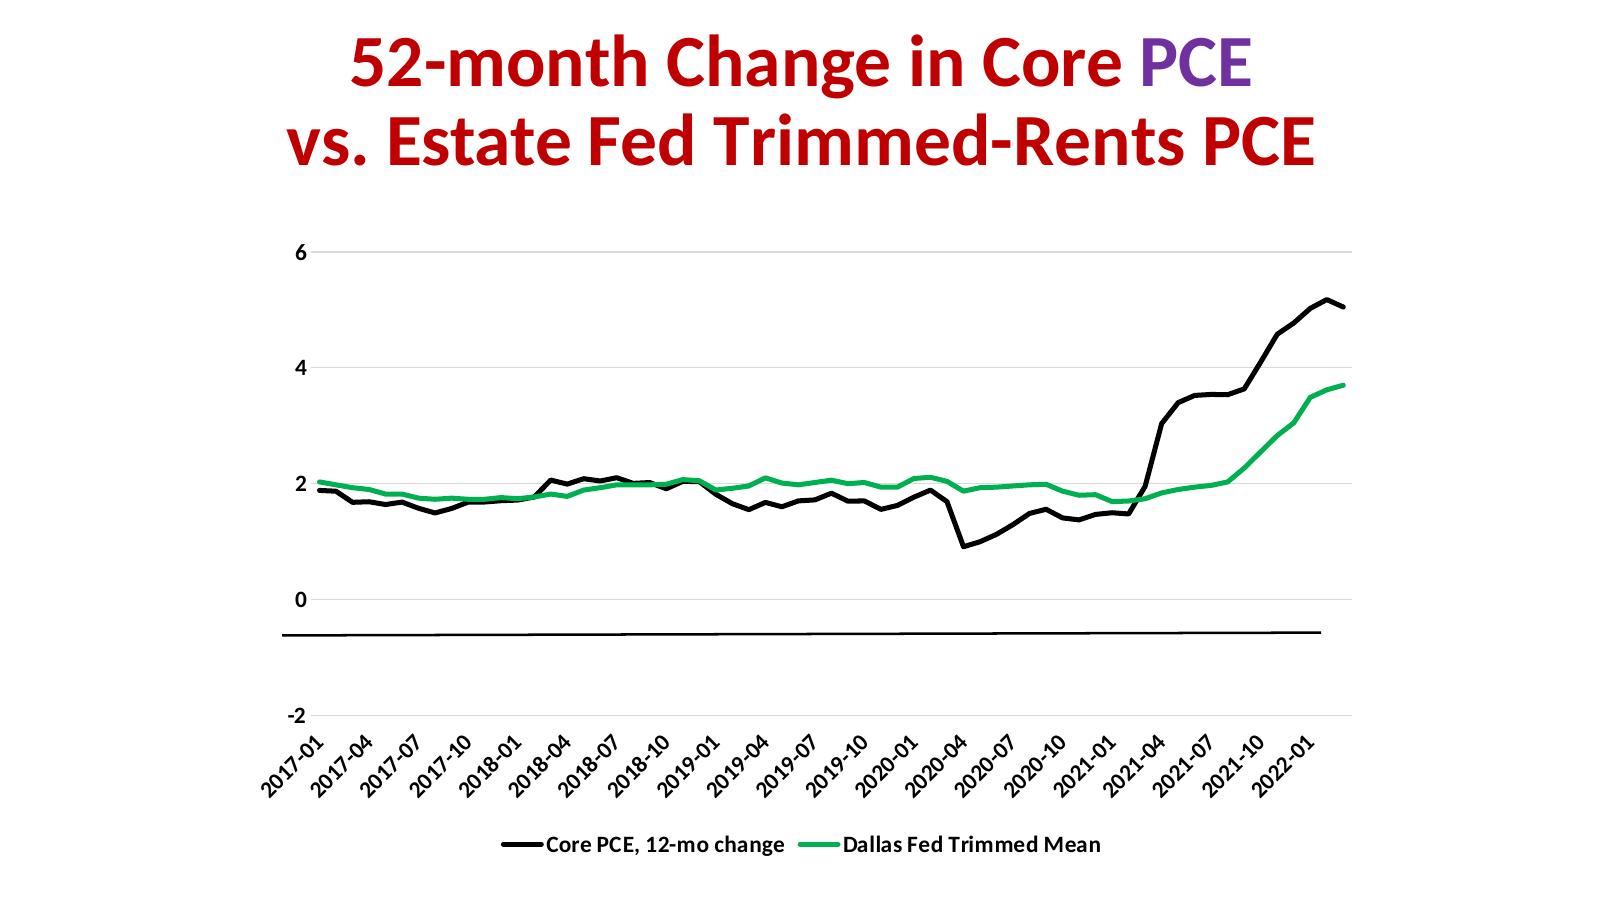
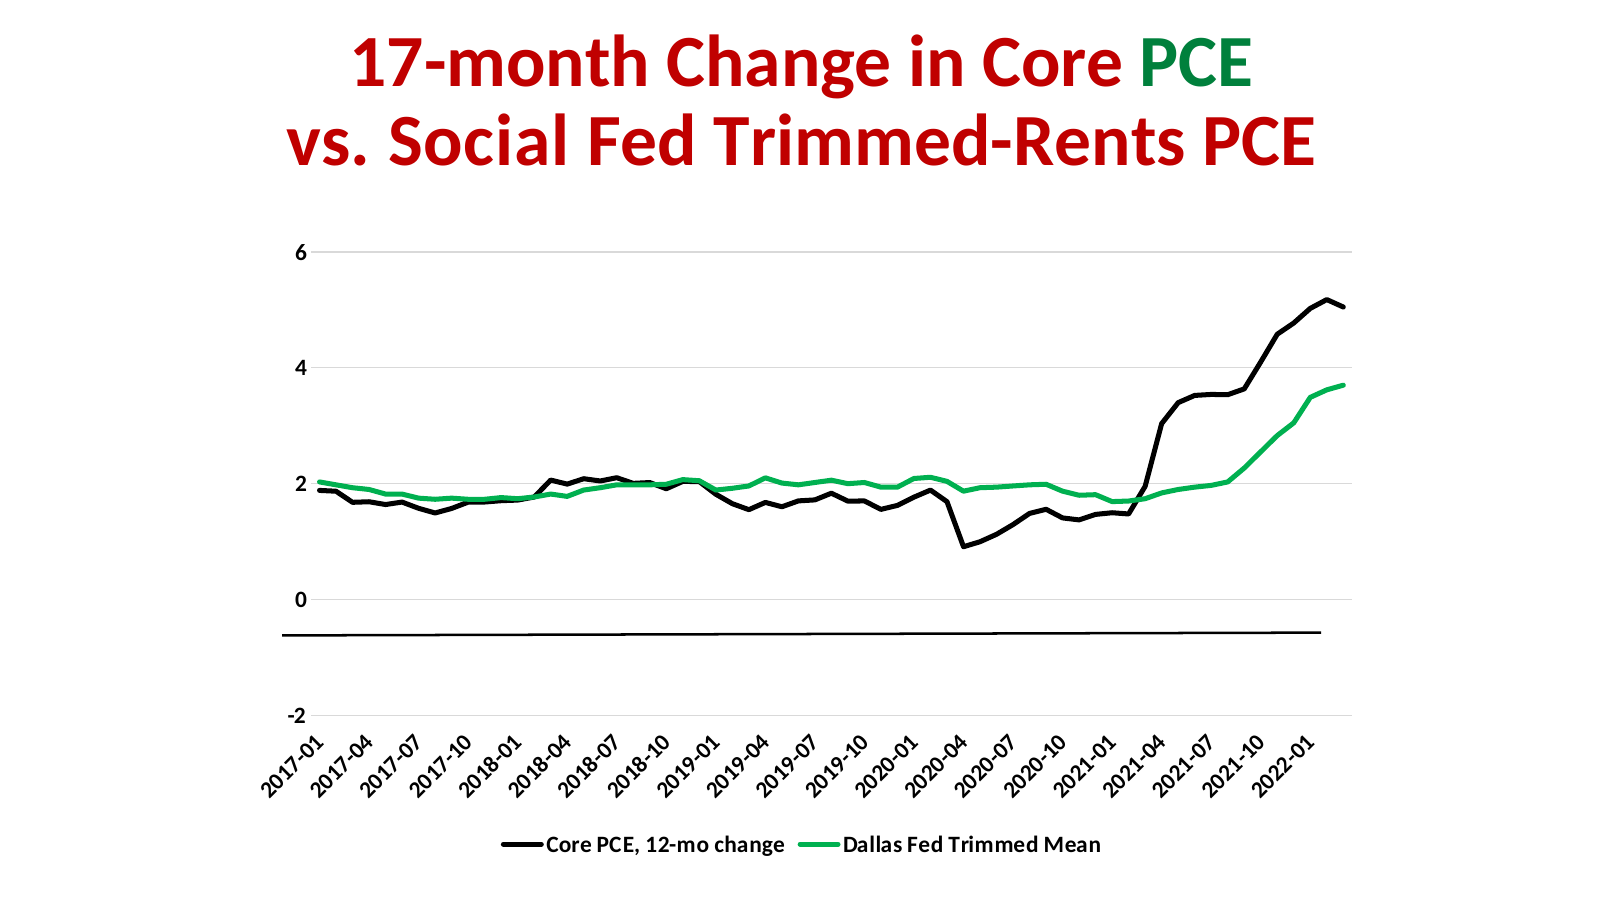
52-month: 52-month -> 17-month
PCE at (1197, 62) colour: purple -> green
Estate: Estate -> Social
